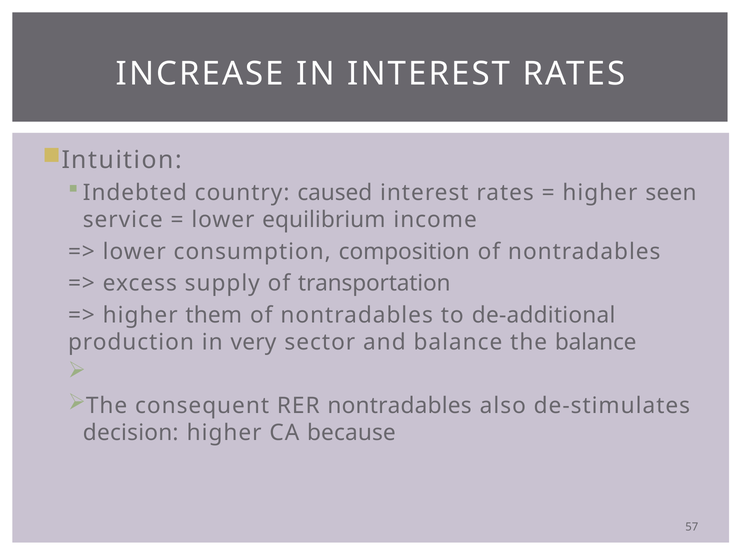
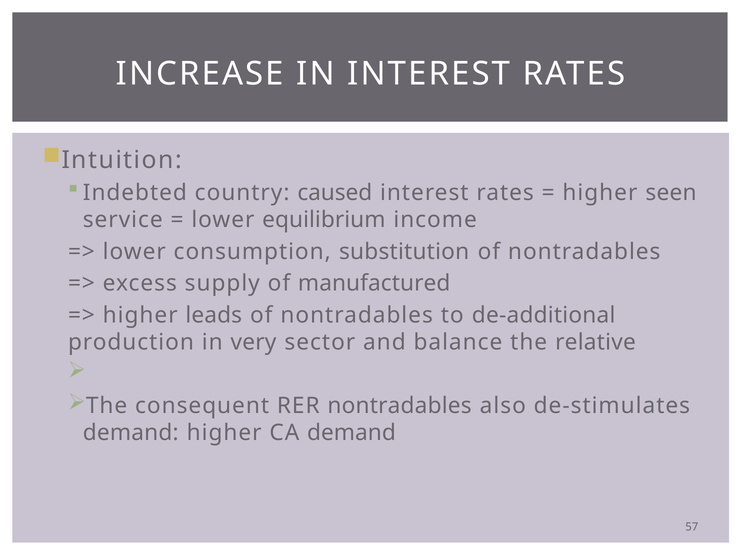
composition: composition -> substitution
transportation: transportation -> manufactured
them: them -> leads
the balance: balance -> relative
decision at (131, 433): decision -> demand
CA because: because -> demand
